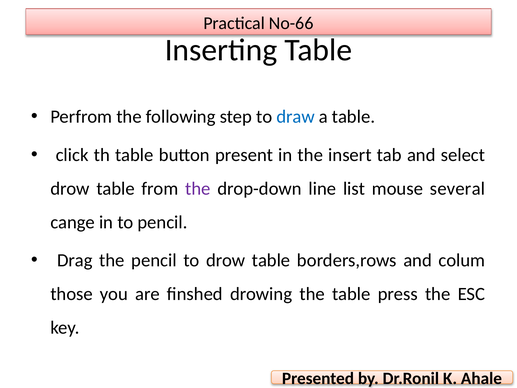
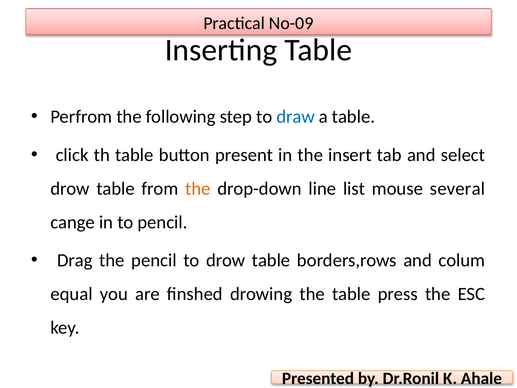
No-66: No-66 -> No-09
the at (198, 189) colour: purple -> orange
those: those -> equal
